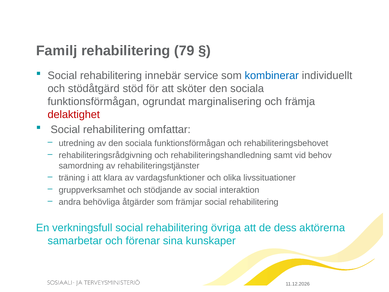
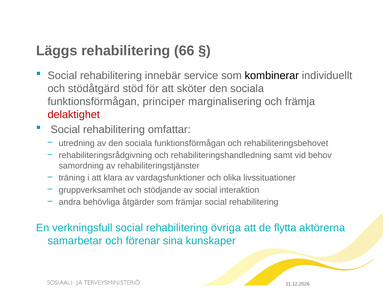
Familj: Familj -> Läggs
79: 79 -> 66
kombinerar colour: blue -> black
ogrundat: ogrundat -> principer
dess: dess -> flytta
